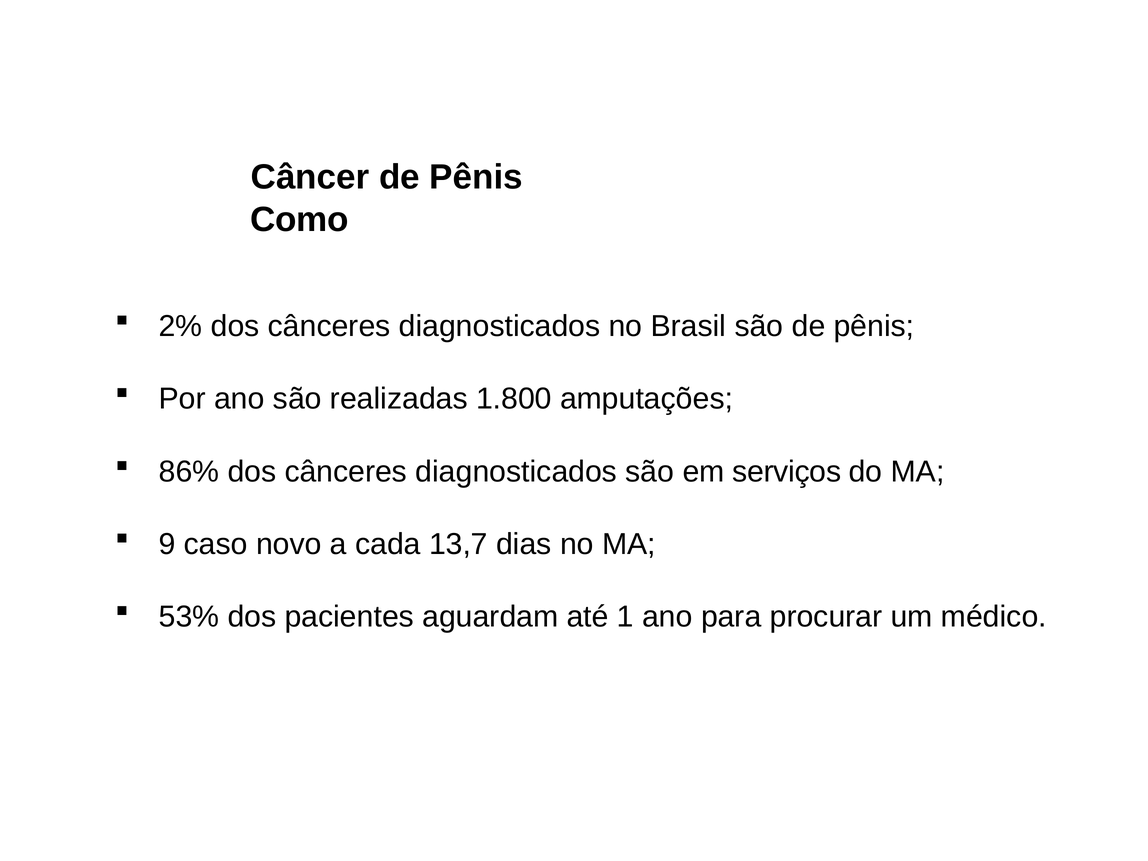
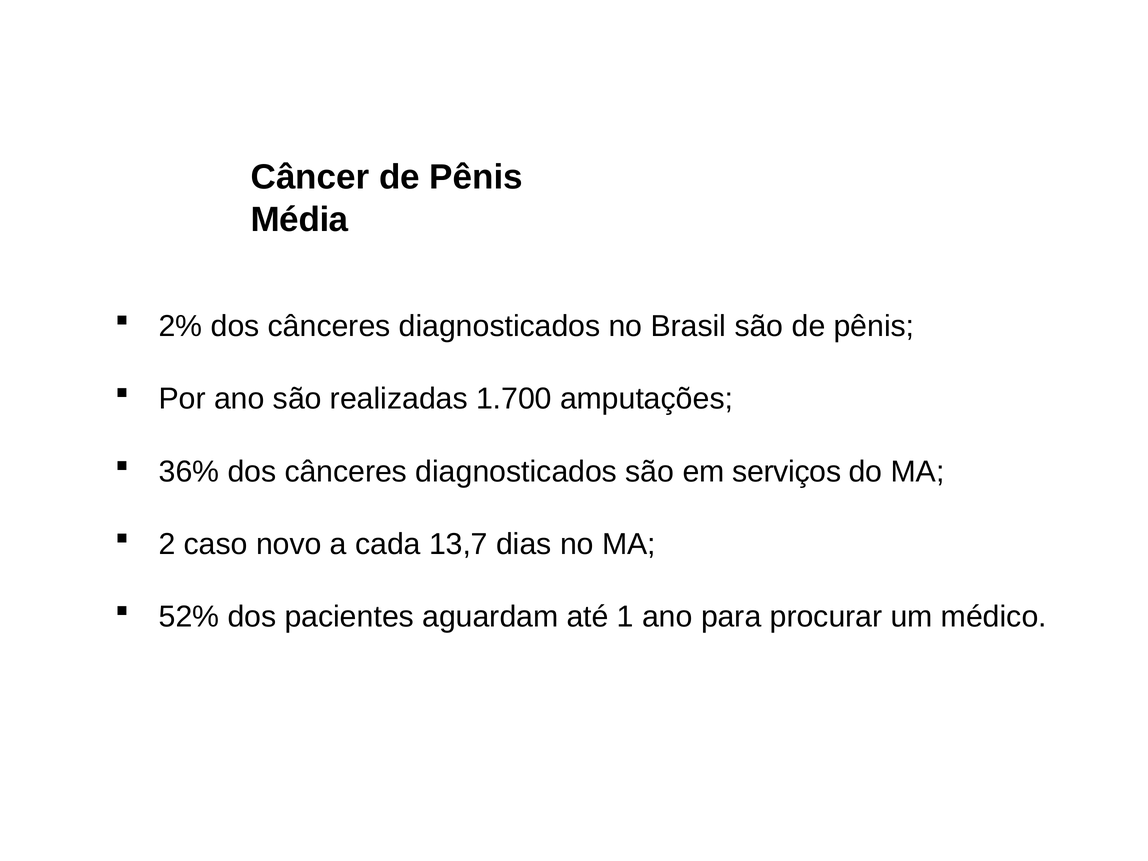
Como: Como -> Média
1.800: 1.800 -> 1.700
86%: 86% -> 36%
9: 9 -> 2
53%: 53% -> 52%
